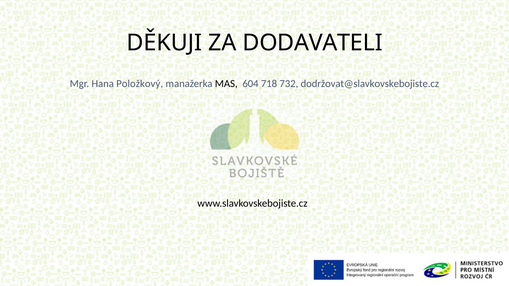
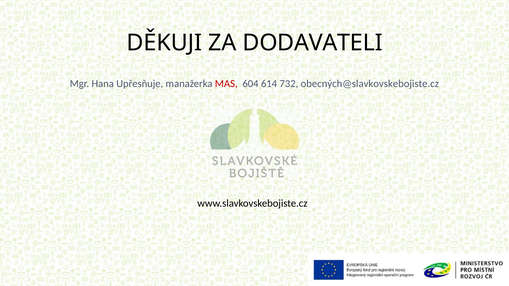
Položkový: Položkový -> Upřesňuje
MAS colour: black -> red
718: 718 -> 614
dodržovat@slavkovskebojiste.cz: dodržovat@slavkovskebojiste.cz -> obecných@slavkovskebojiste.cz
